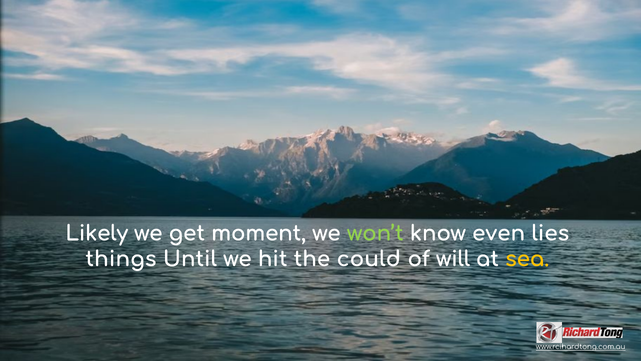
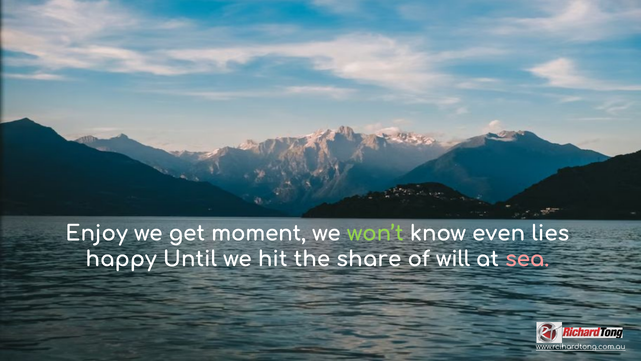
Likely: Likely -> Enjoy
things: things -> happy
could: could -> share
sea colour: yellow -> pink
